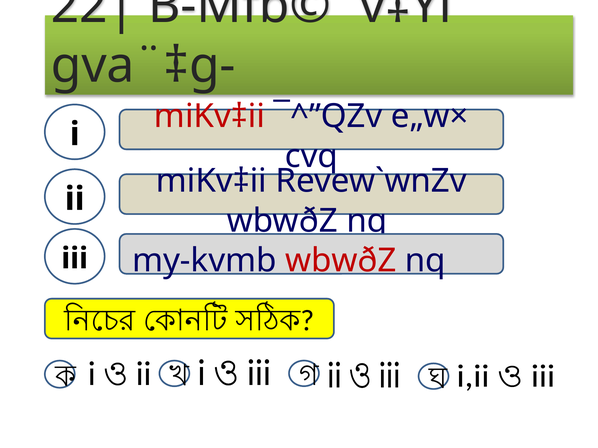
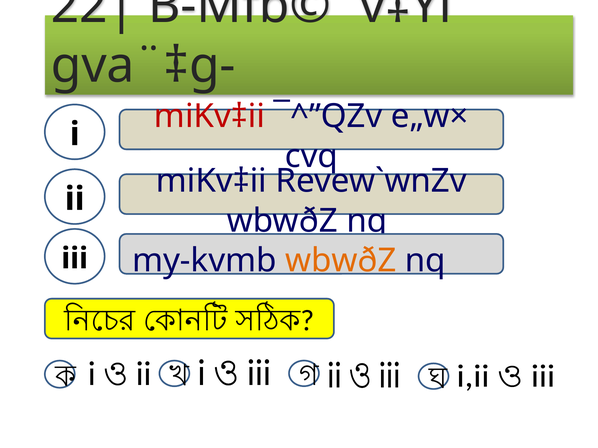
wbwðZ at (341, 261) colour: red -> orange
